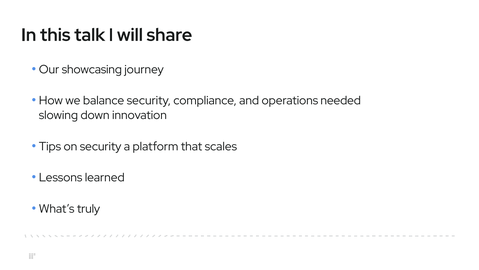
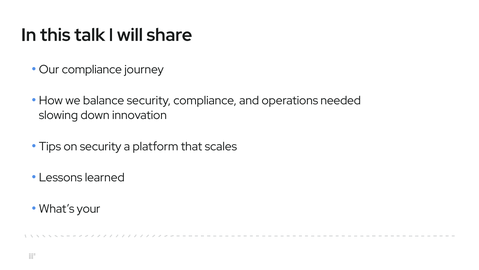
Our showcasing: showcasing -> compliance
truly: truly -> your
